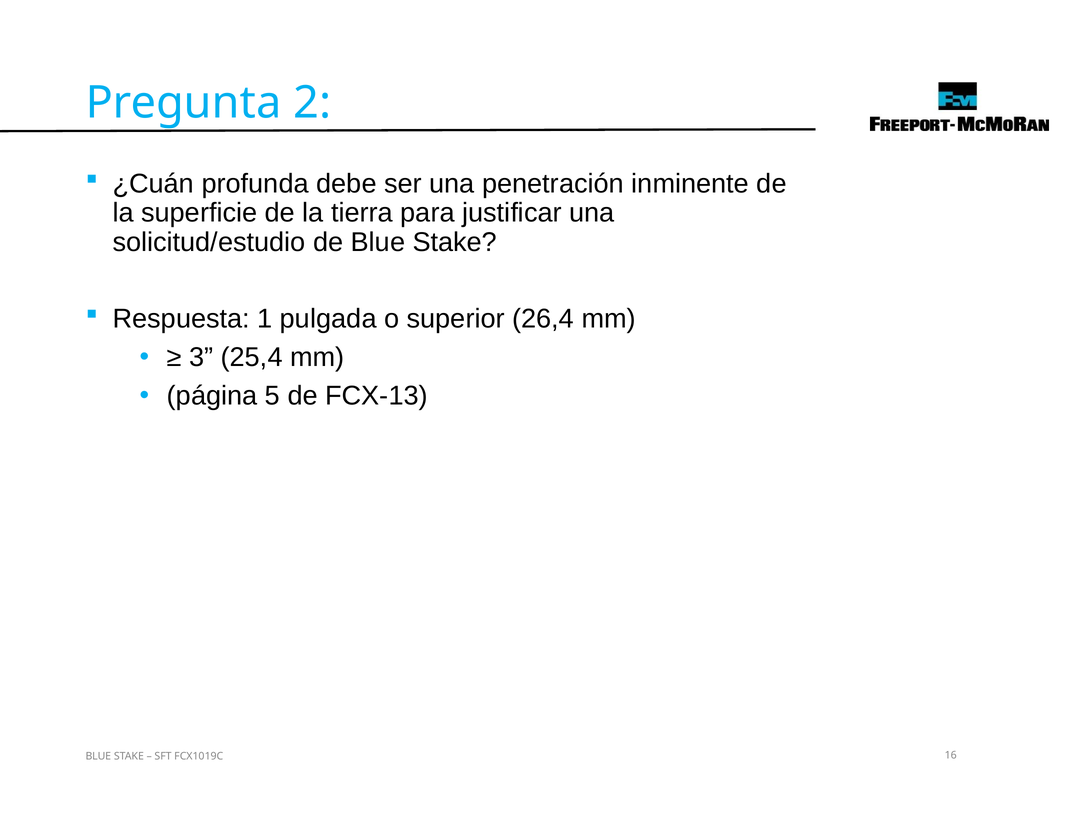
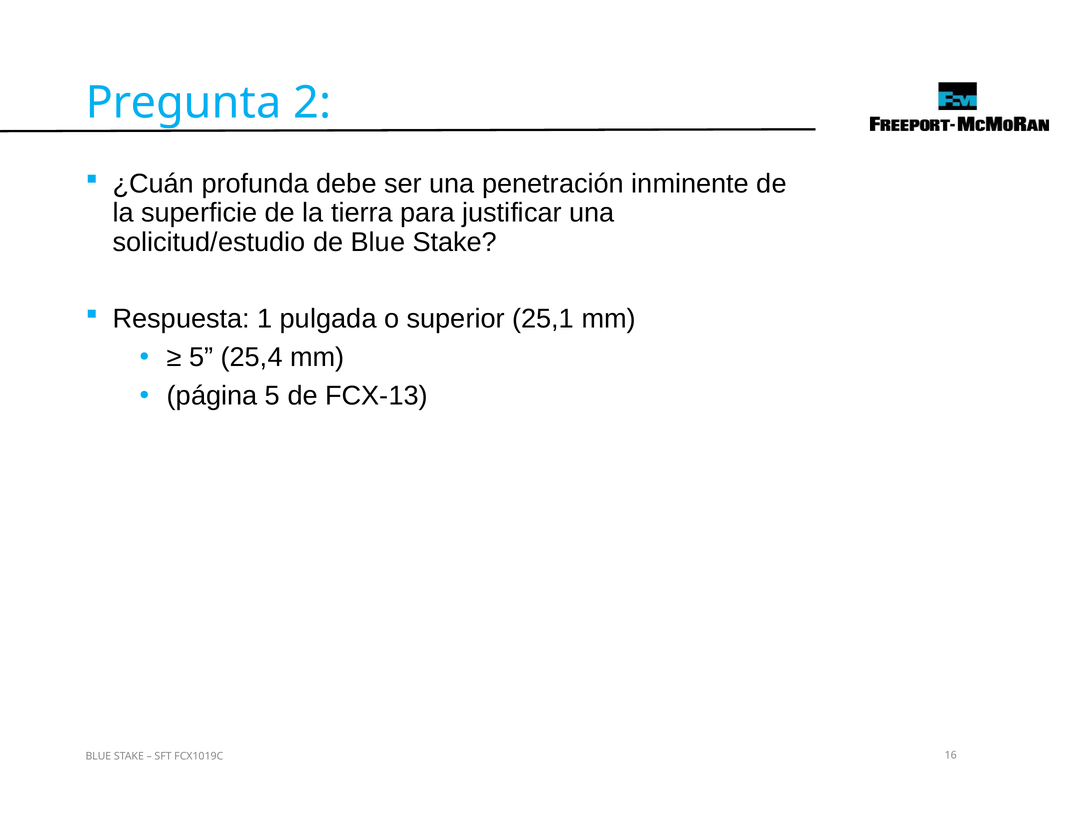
26,4: 26,4 -> 25,1
3 at (201, 358): 3 -> 5
